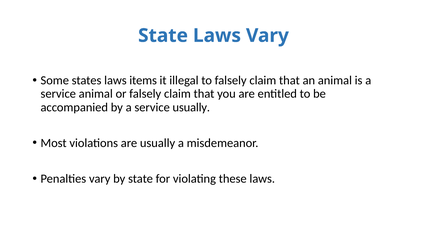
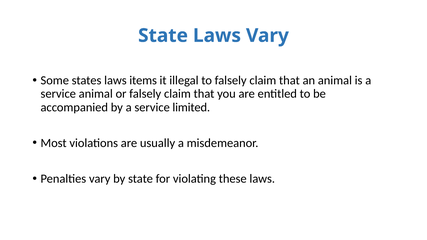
service usually: usually -> limited
